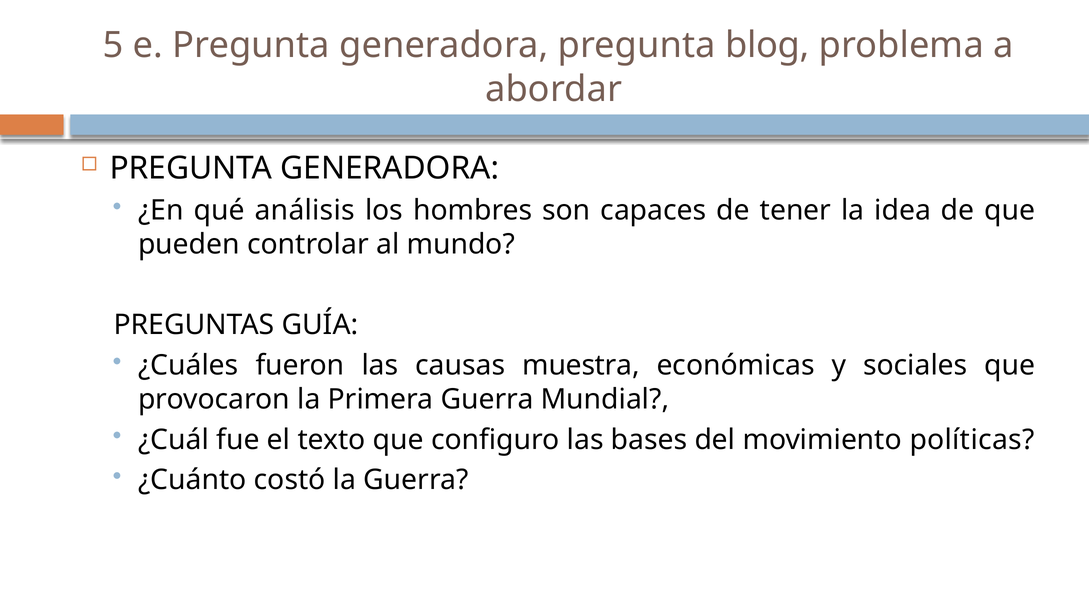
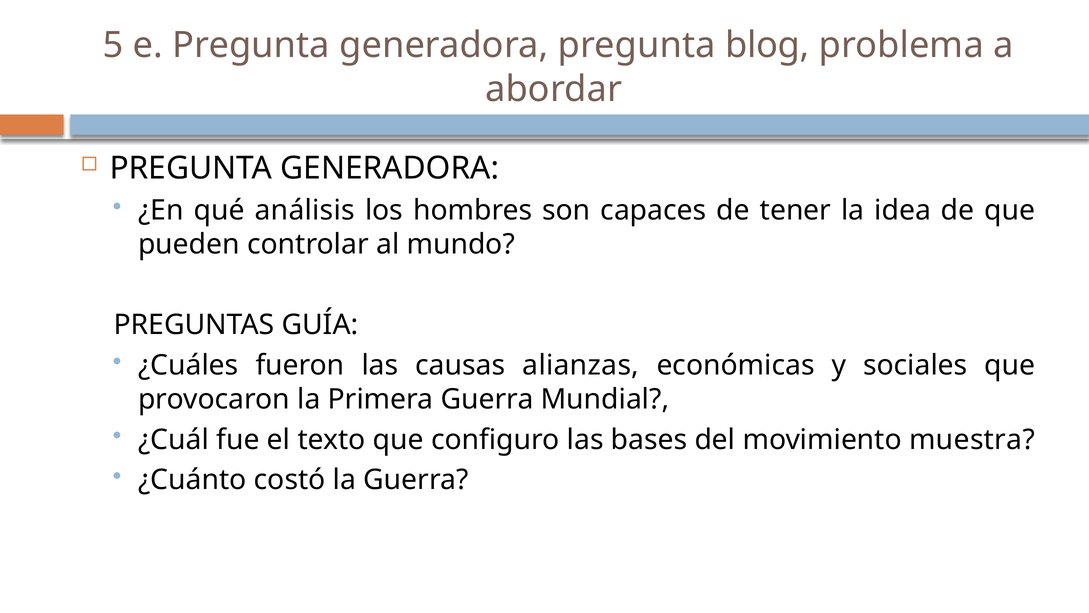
muestra: muestra -> alianzas
políticas: políticas -> muestra
